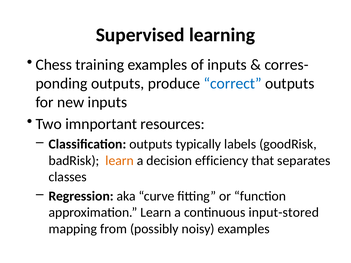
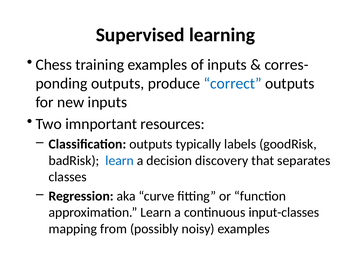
learn at (120, 161) colour: orange -> blue
efficiency: efficiency -> discovery
input-stored: input-stored -> input-classes
